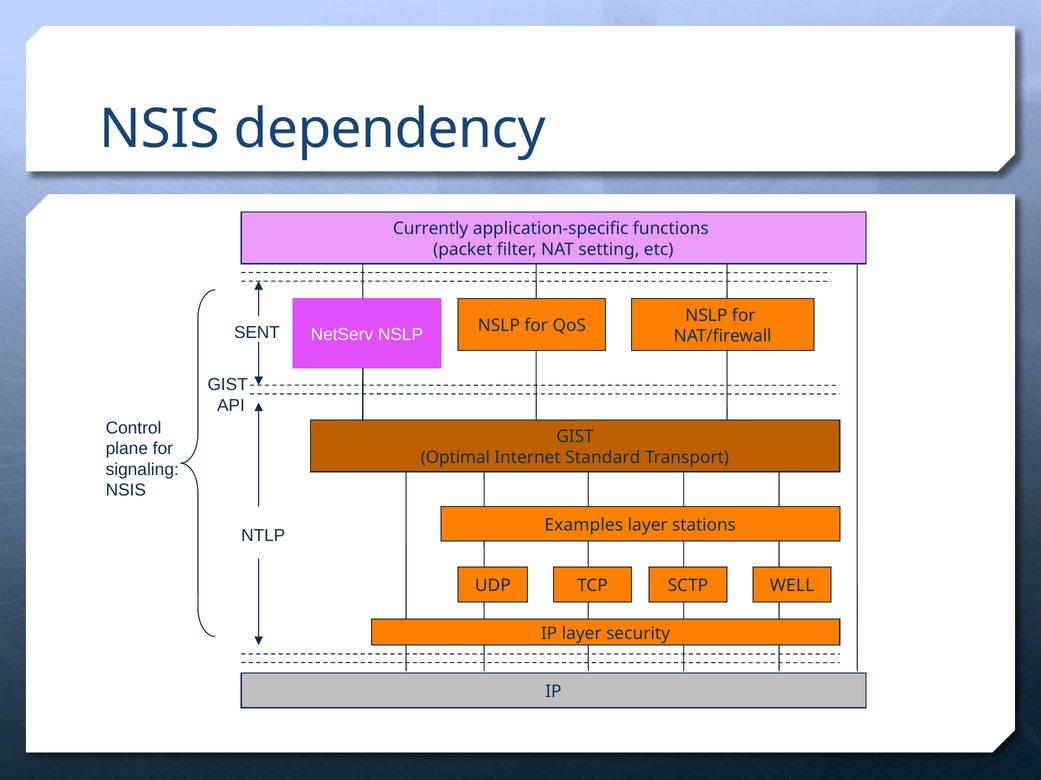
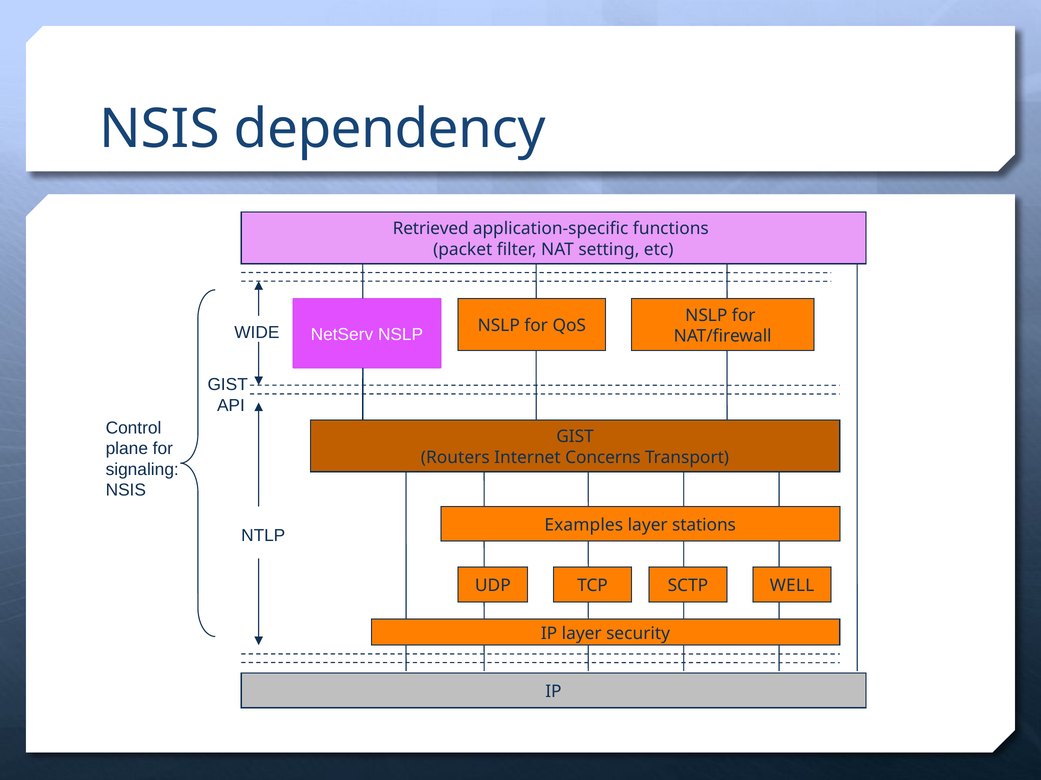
Currently: Currently -> Retrieved
SENT: SENT -> WIDE
Optimal: Optimal -> Routers
Standard: Standard -> Concerns
